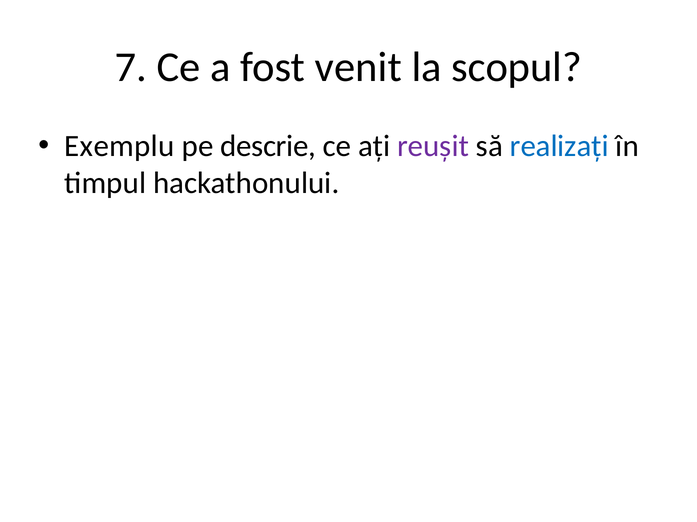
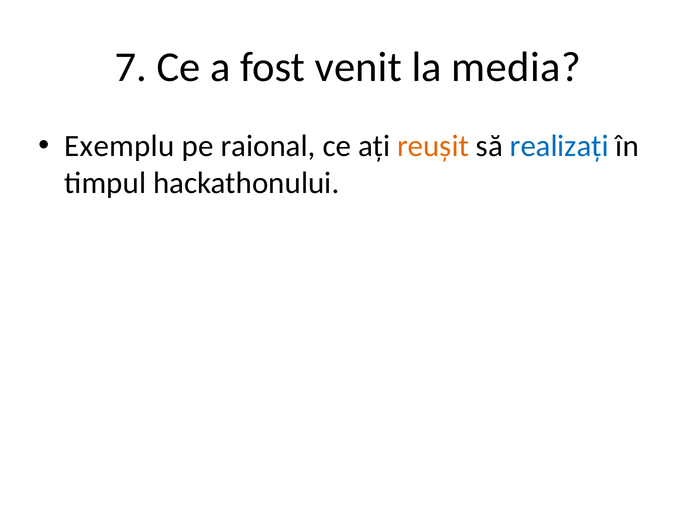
scopul: scopul -> media
descrie: descrie -> raional
reușit colour: purple -> orange
